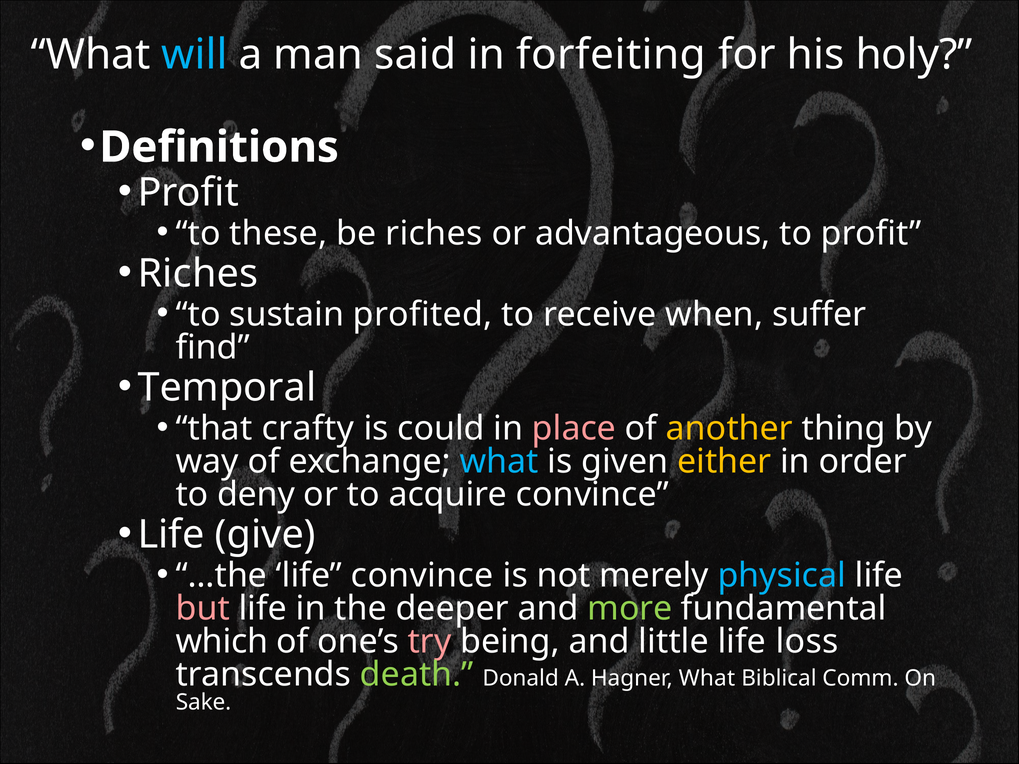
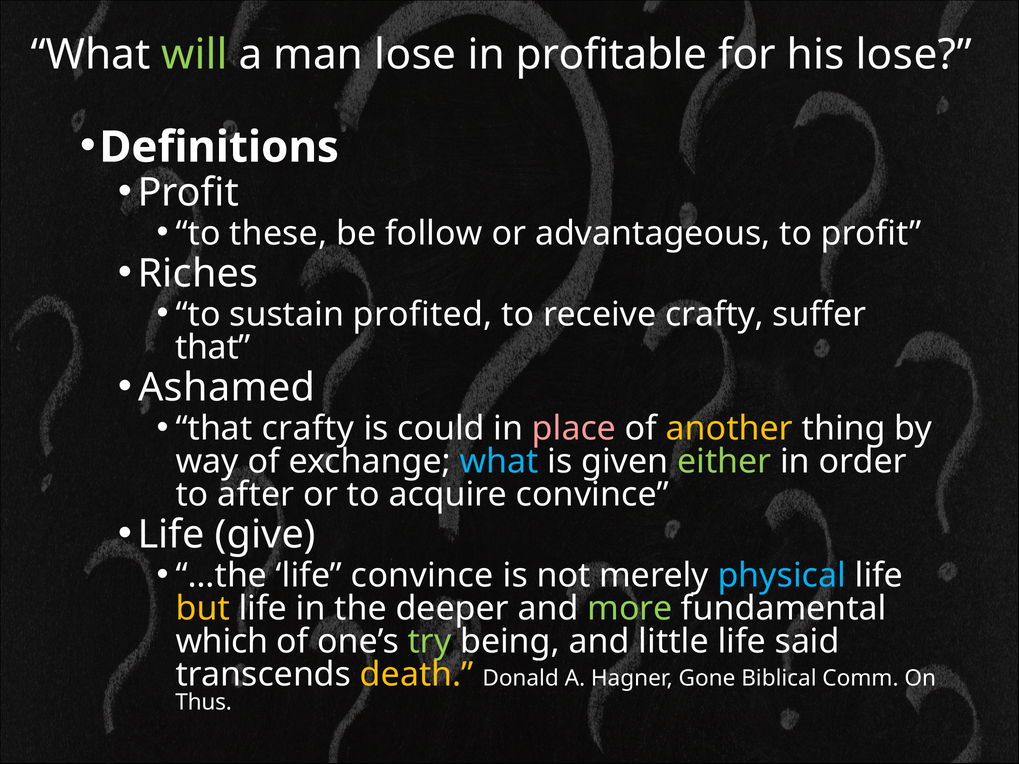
will colour: light blue -> light green
man said: said -> lose
forfeiting: forfeiting -> profitable
his holy: holy -> lose
be riches: riches -> follow
receive when: when -> crafty
find at (213, 348): find -> that
Temporal: Temporal -> Ashamed
either colour: yellow -> light green
deny: deny -> after
but colour: pink -> yellow
try colour: pink -> light green
loss: loss -> said
death colour: light green -> yellow
Hagner What: What -> Gone
Sake: Sake -> Thus
